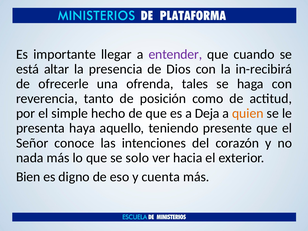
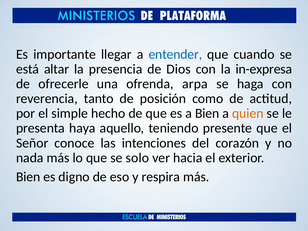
entender colour: purple -> blue
in-recibirá: in-recibirá -> in-expresa
tales: tales -> arpa
a Deja: Deja -> Bien
cuenta: cuenta -> respira
